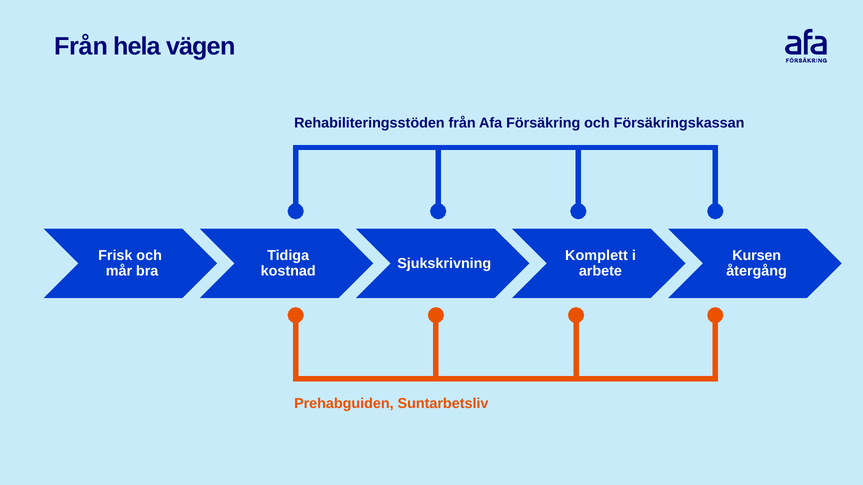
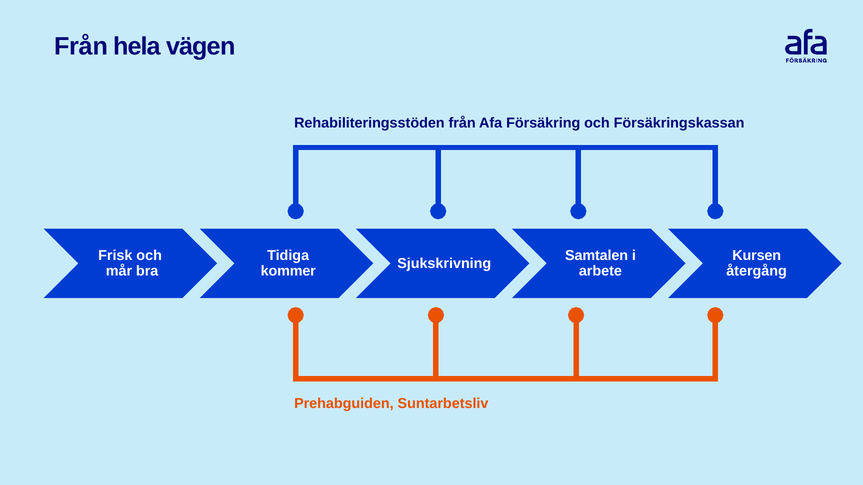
Komplett: Komplett -> Samtalen
kostnad: kostnad -> kommer
